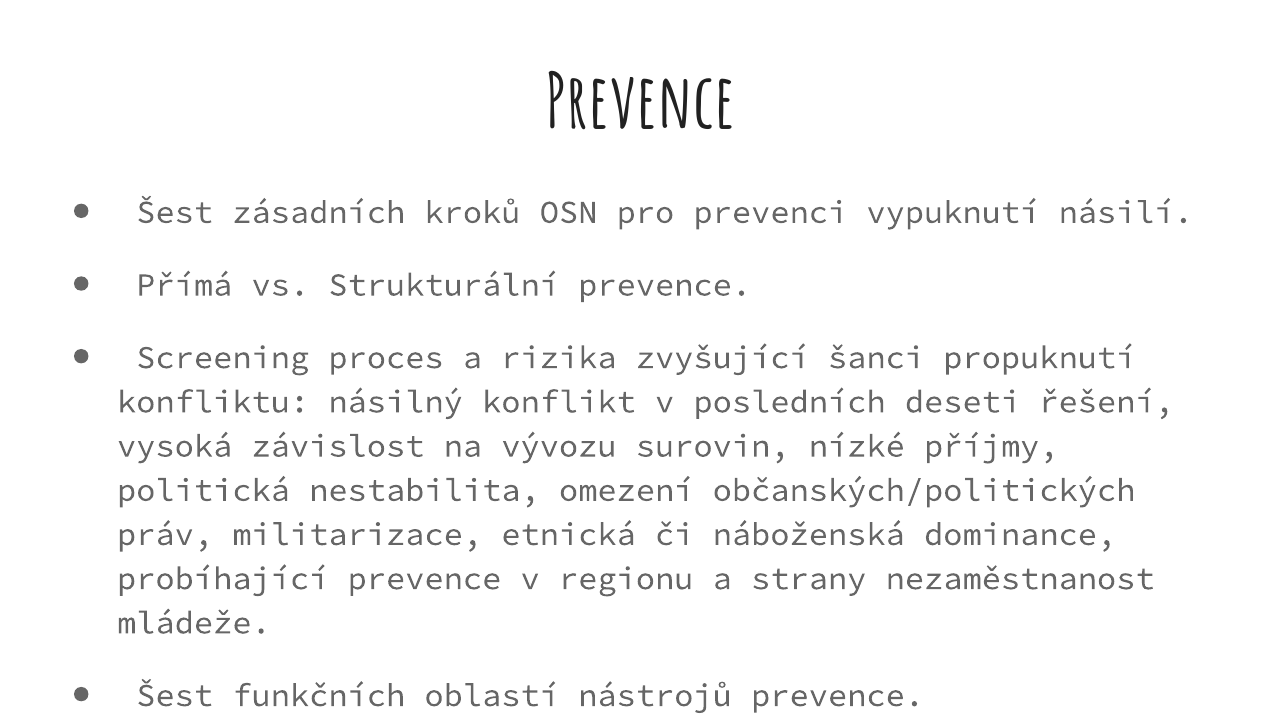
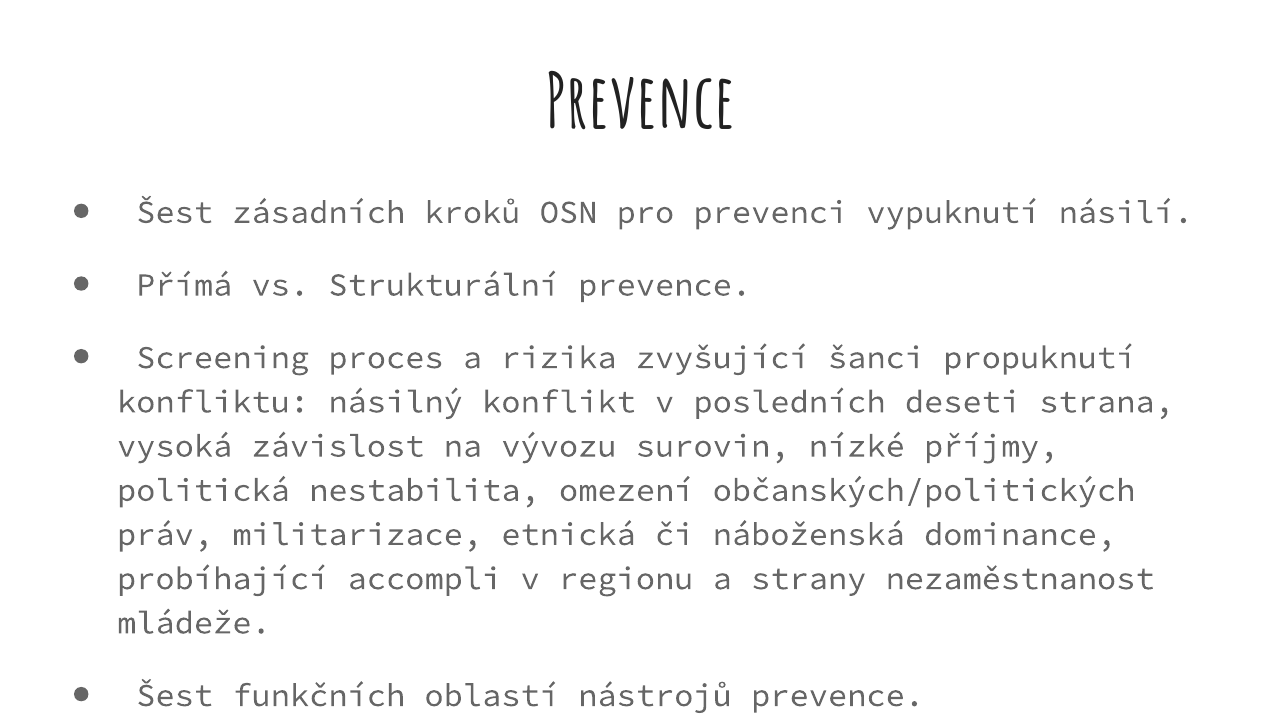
řešení: řešení -> strana
probíhající prevence: prevence -> accompli
